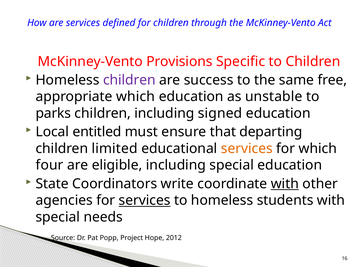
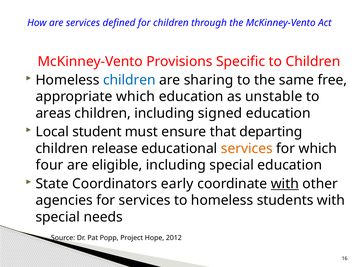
children at (129, 80) colour: purple -> blue
success: success -> sharing
parks: parks -> areas
entitled: entitled -> student
limited: limited -> release
write: write -> early
services at (145, 200) underline: present -> none
